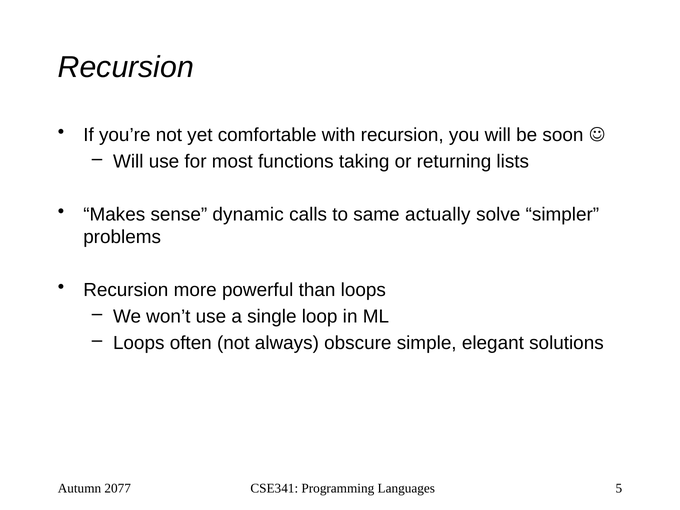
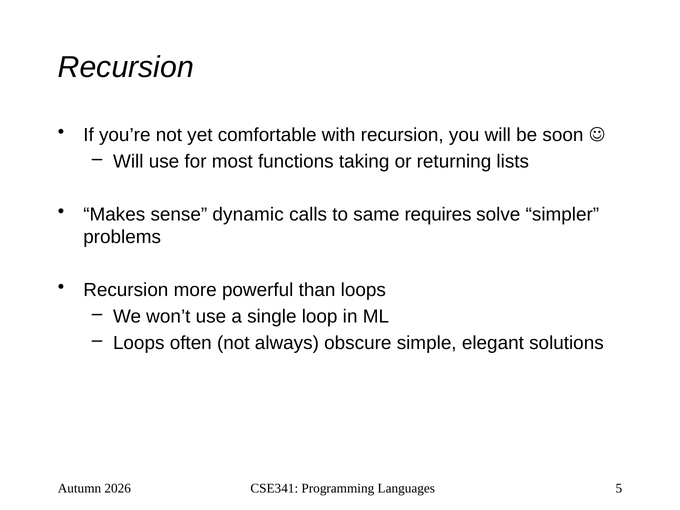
actually: actually -> requires
2077: 2077 -> 2026
